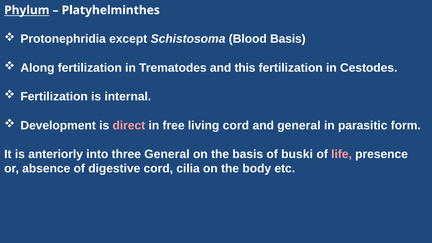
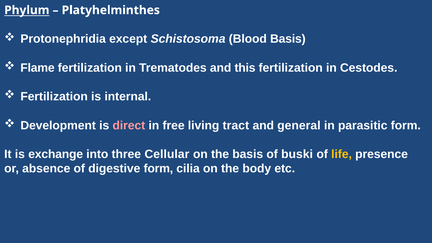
Along: Along -> Flame
living cord: cord -> tract
anteriorly: anteriorly -> exchange
three General: General -> Cellular
life colour: pink -> yellow
digestive cord: cord -> form
